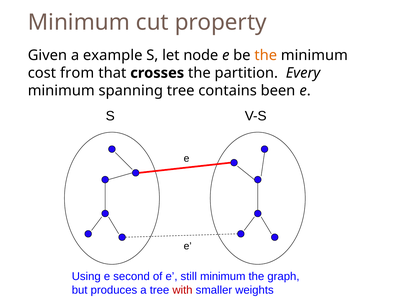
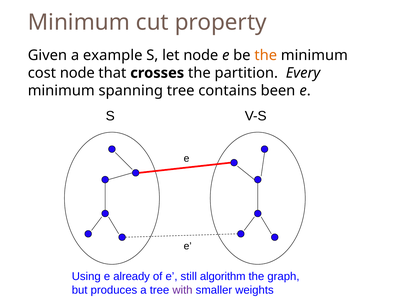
cost from: from -> node
second: second -> already
still minimum: minimum -> algorithm
with colour: red -> purple
